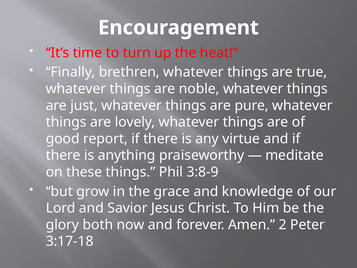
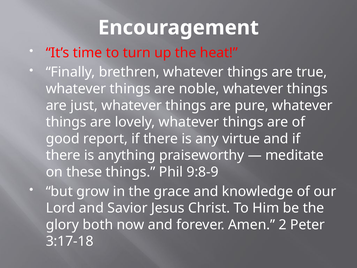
3:8-9: 3:8-9 -> 9:8-9
